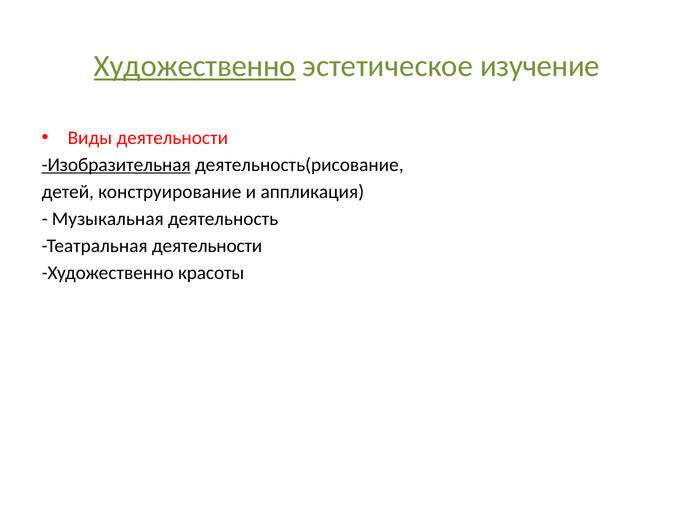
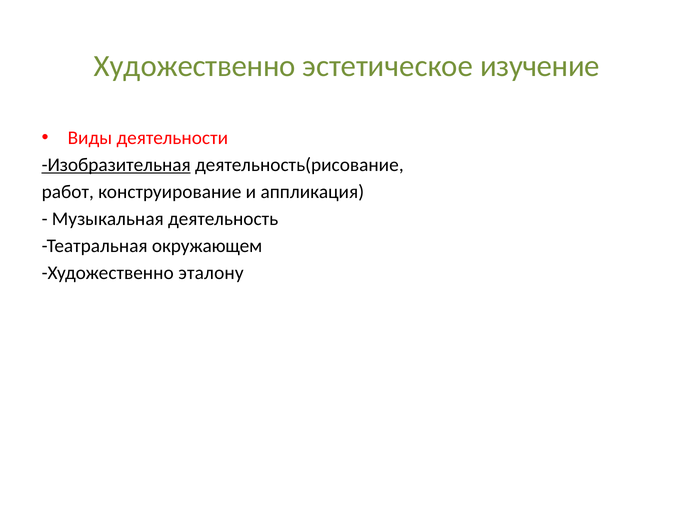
Художественно at (195, 66) underline: present -> none
детей: детей -> работ
Театральная деятельности: деятельности -> окружающем
красоты: красоты -> эталону
